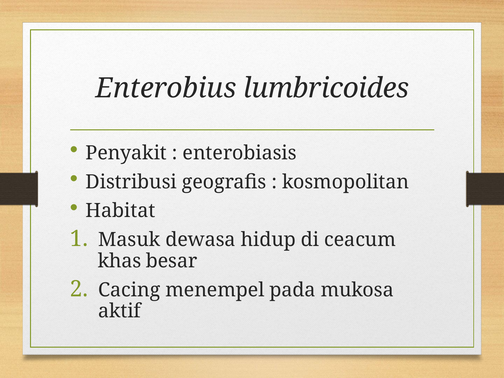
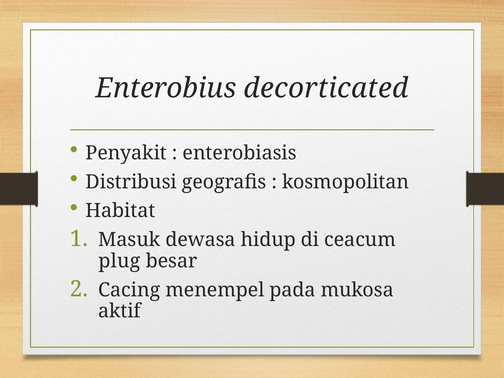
lumbricoides: lumbricoides -> decorticated
khas: khas -> plug
